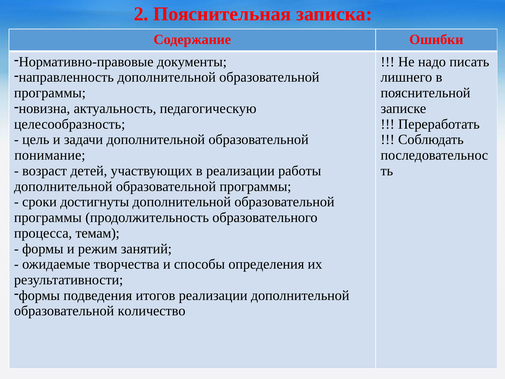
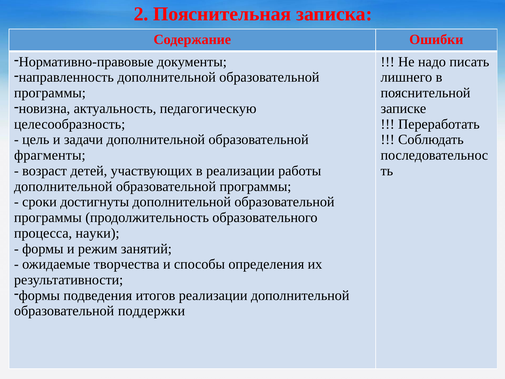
понимание: понимание -> фрагменты
темам: темам -> науки
количество: количество -> поддержки
